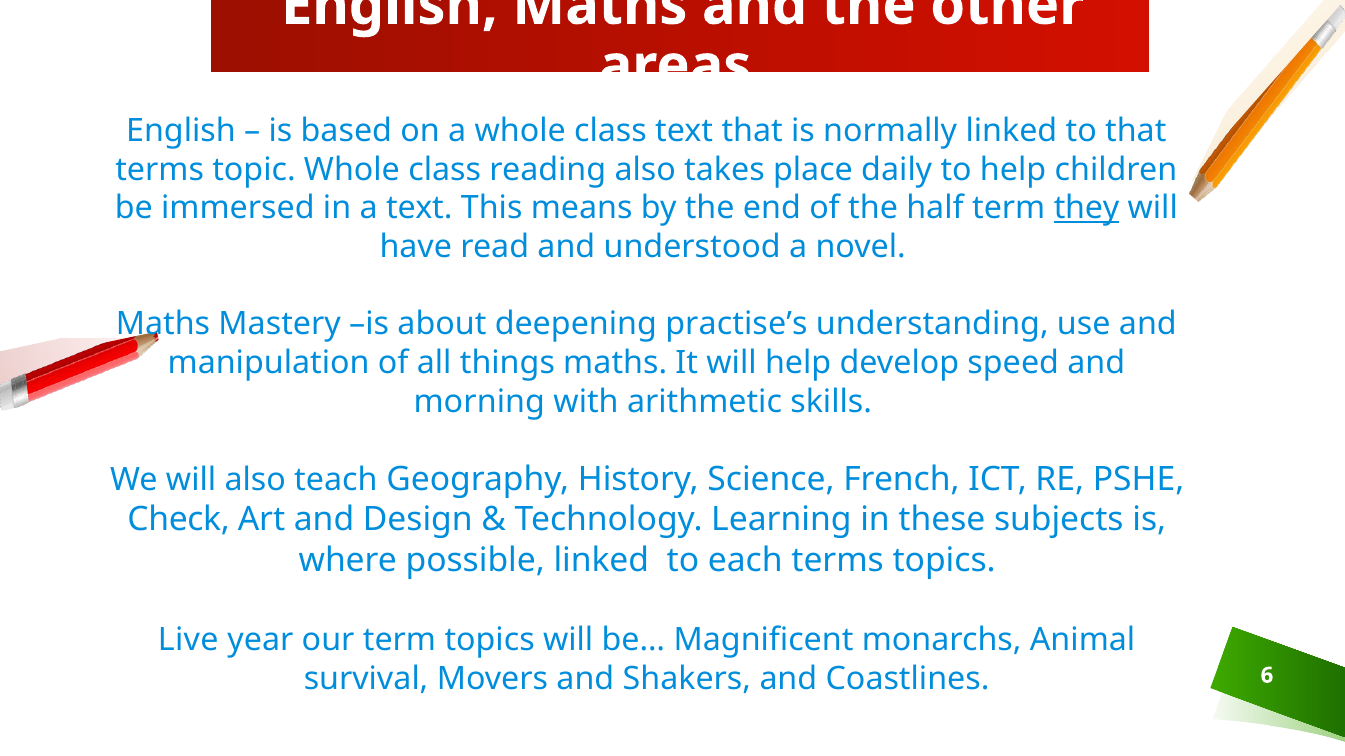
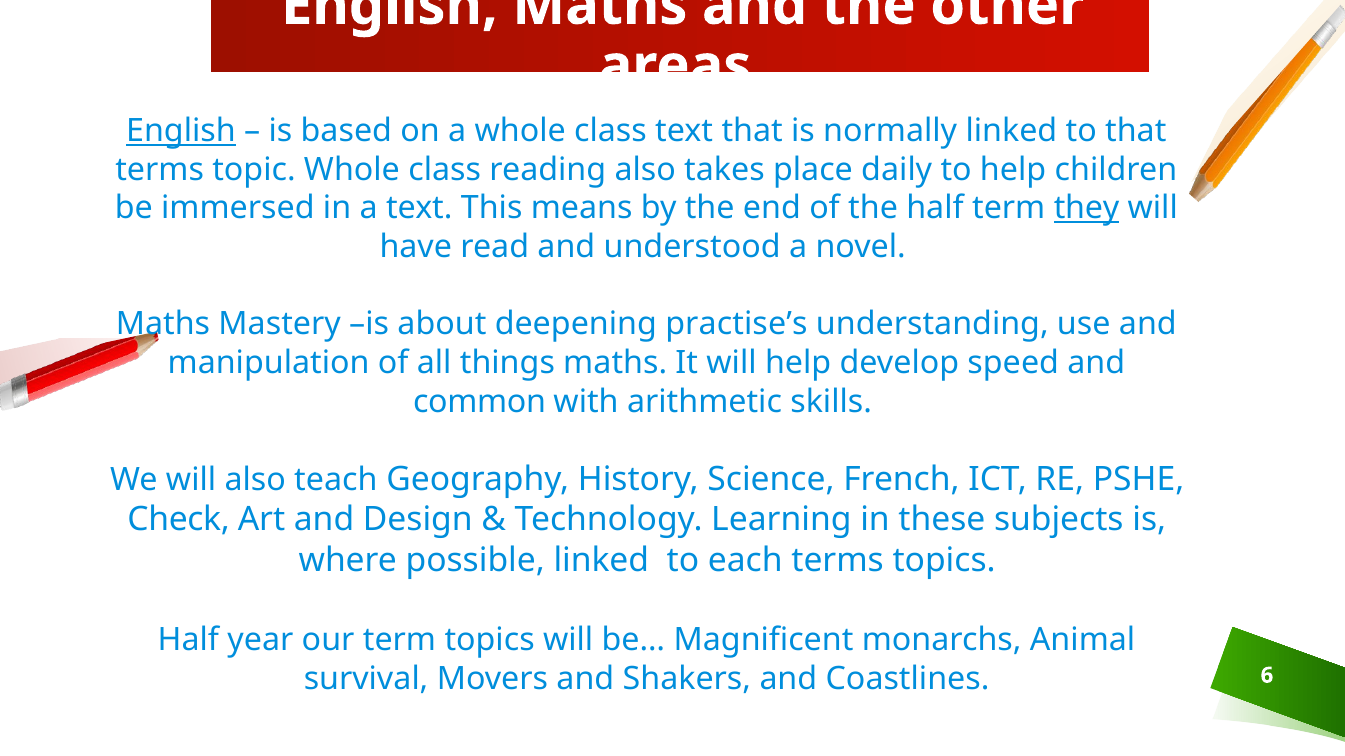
English at (181, 131) underline: none -> present
morning: morning -> common
Live at (188, 640): Live -> Half
